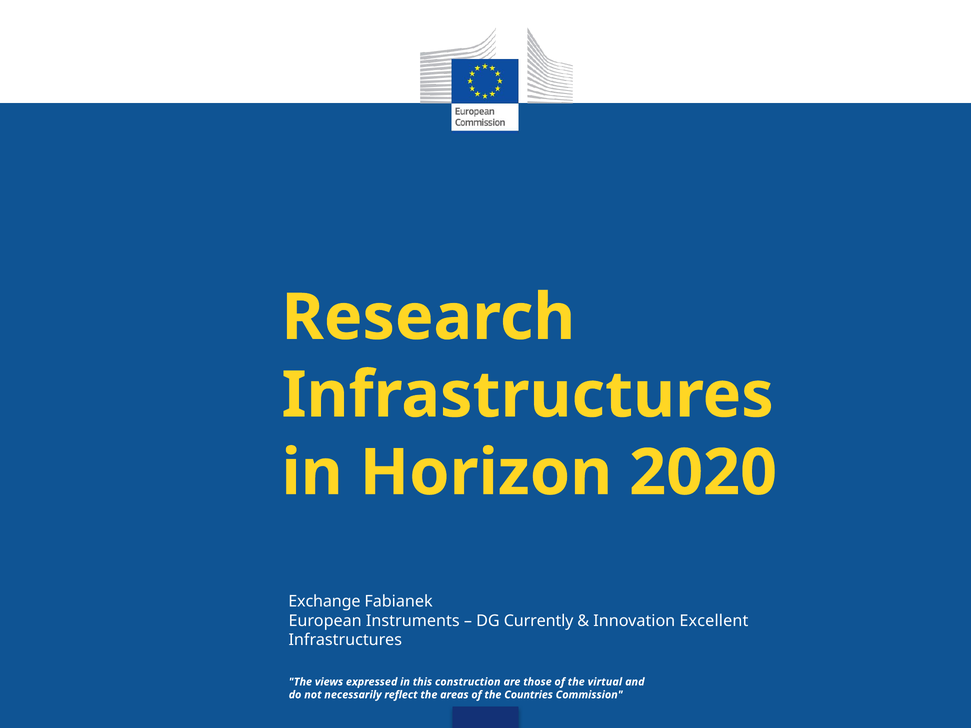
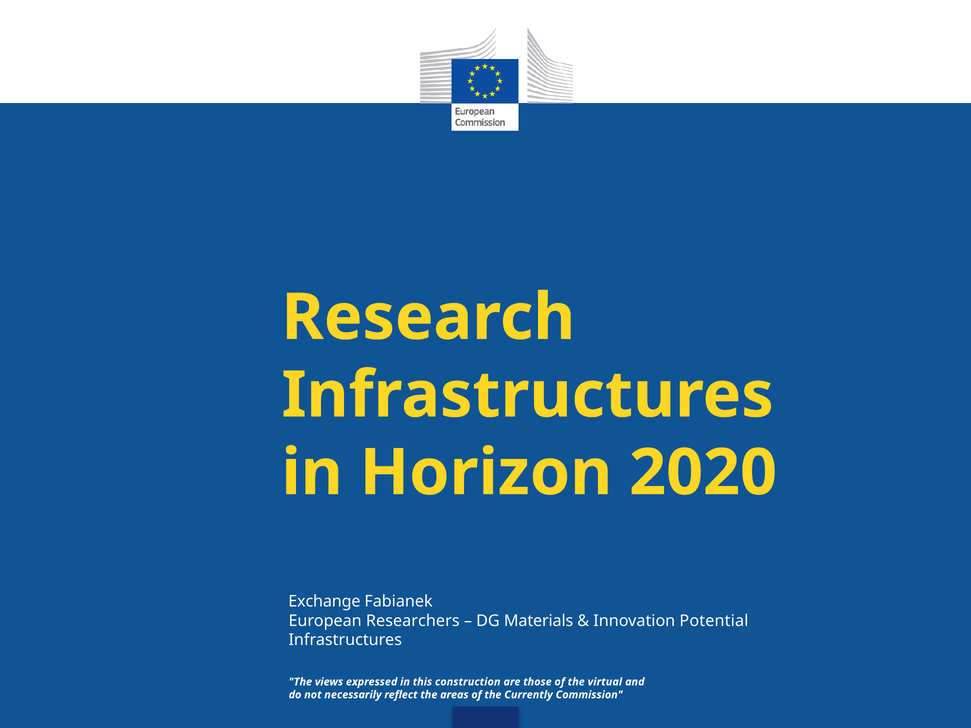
Instruments: Instruments -> Researchers
Currently: Currently -> Materials
Excellent: Excellent -> Potential
Countries: Countries -> Currently
